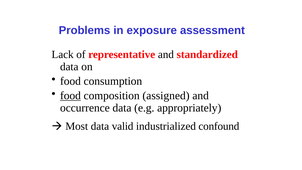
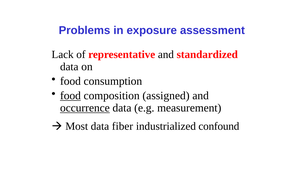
occurrence underline: none -> present
appropriately: appropriately -> measurement
valid: valid -> fiber
